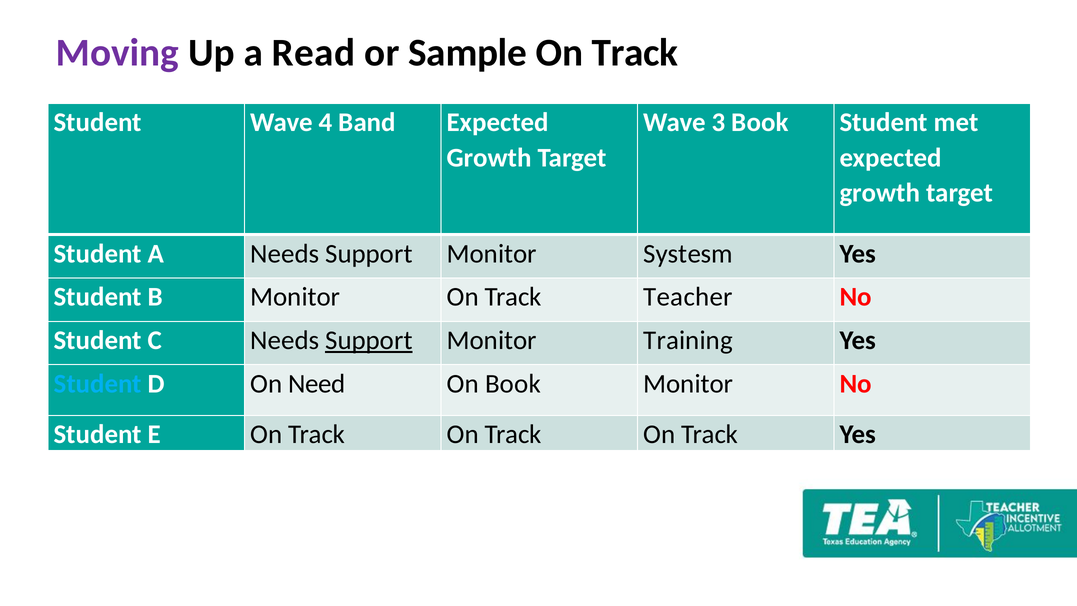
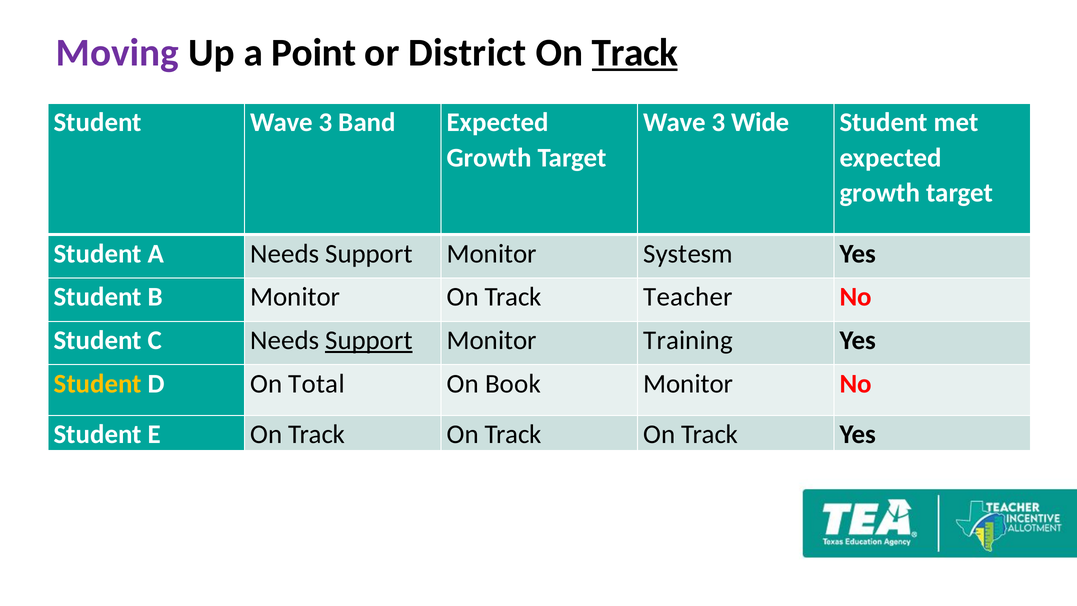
Read: Read -> Point
Sample: Sample -> District
Track at (635, 53) underline: none -> present
Student Wave 4: 4 -> 3
3 Book: Book -> Wide
Student at (98, 384) colour: light blue -> yellow
Need: Need -> Total
